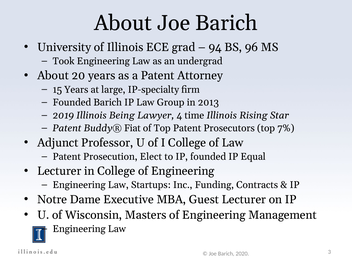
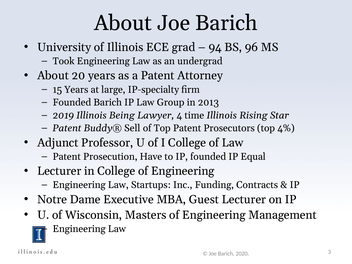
Fiat: Fiat -> Sell
7%: 7% -> 4%
Elect: Elect -> Have
